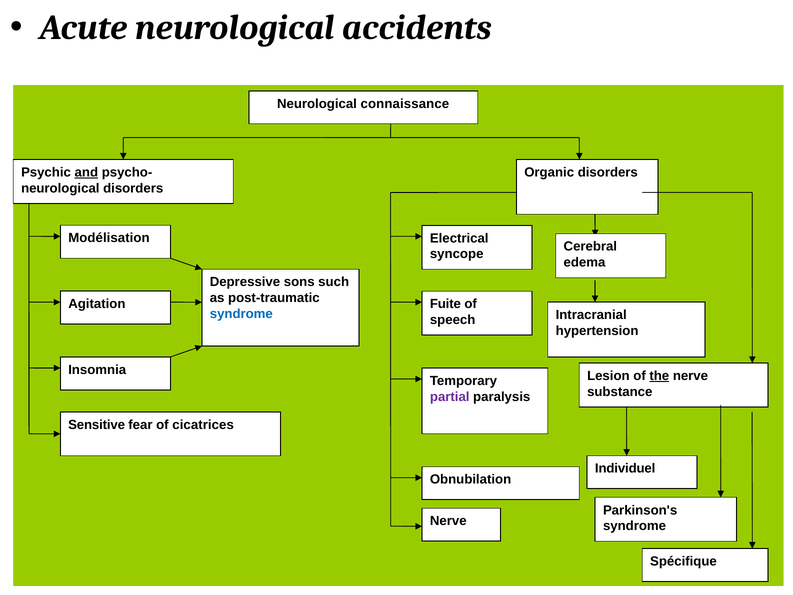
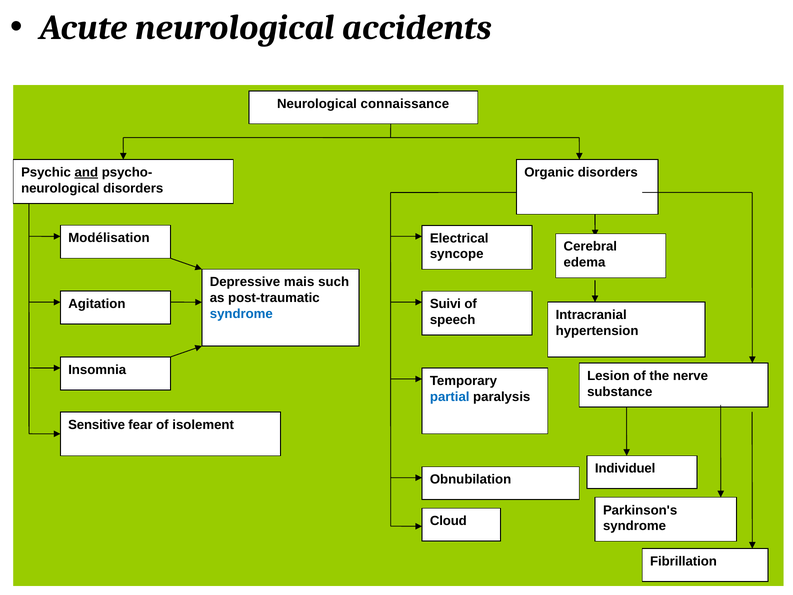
sons: sons -> mais
Fuite: Fuite -> Suivi
the underline: present -> none
partial colour: purple -> blue
cicatrices: cicatrices -> isolement
Nerve at (448, 521): Nerve -> Cloud
Spécifique: Spécifique -> Fibrillation
